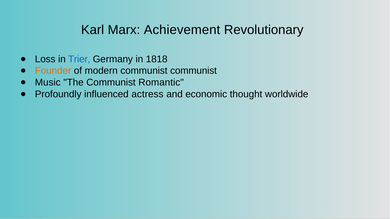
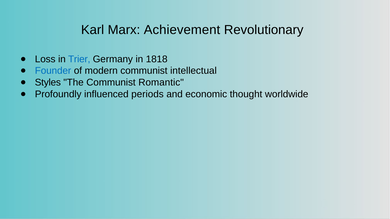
Founder colour: orange -> blue
communist communist: communist -> intellectual
Music: Music -> Styles
actress: actress -> periods
